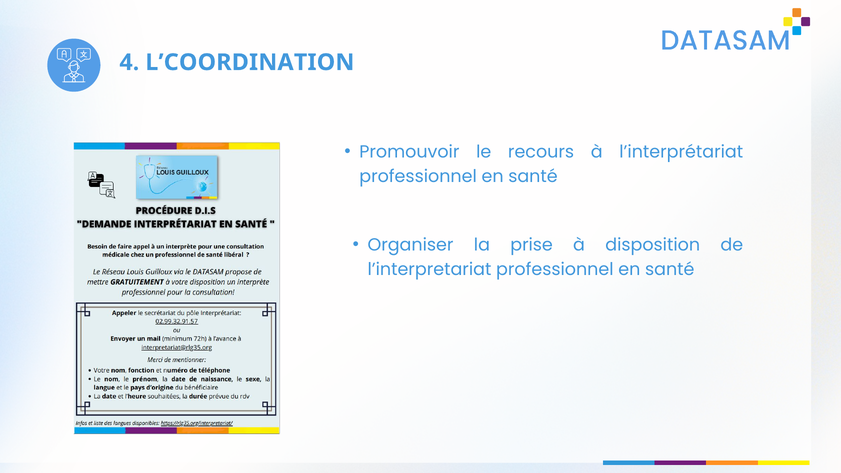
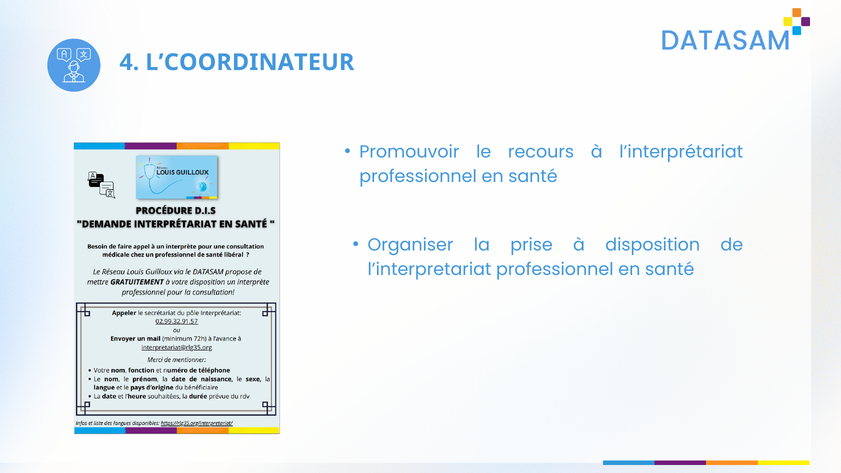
L’COORDINATION: L’COORDINATION -> L’COORDINATEUR
